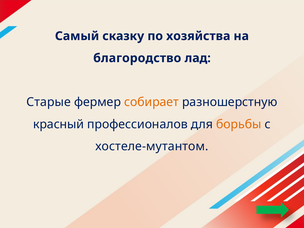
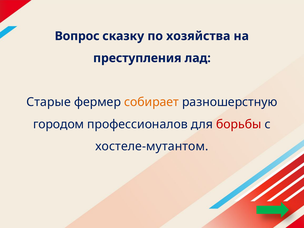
Самый: Самый -> Вопрос
благородство: благородство -> преступления
красный: красный -> городом
борьбы colour: orange -> red
